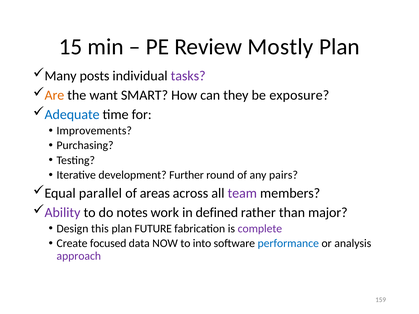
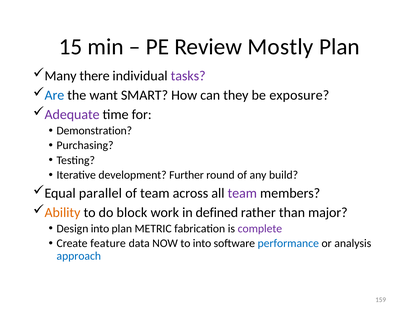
posts: posts -> there
Are colour: orange -> blue
Adequate colour: blue -> purple
Improvements: Improvements -> Demonstration
pairs: pairs -> build
of areas: areas -> team
Ability colour: purple -> orange
notes: notes -> block
Design this: this -> into
FUTURE: FUTURE -> METRIC
focused: focused -> feature
approach colour: purple -> blue
